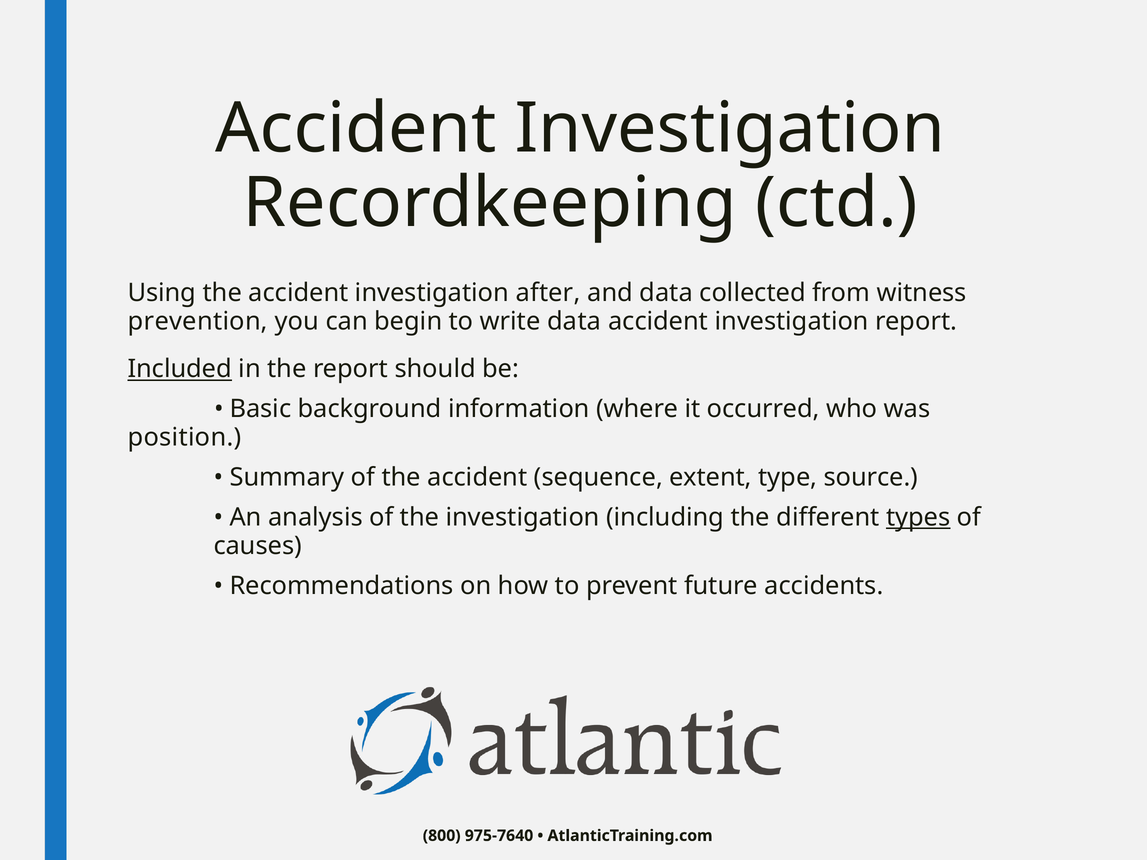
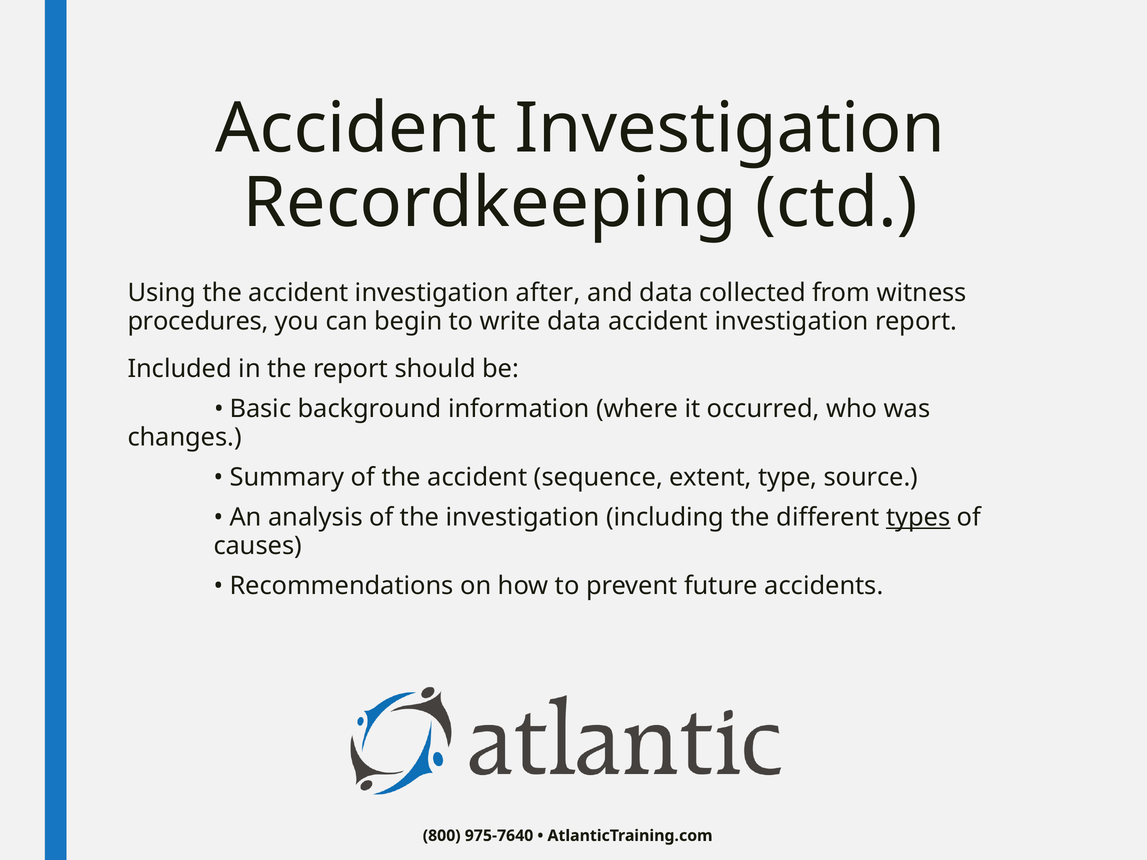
prevention: prevention -> procedures
Included underline: present -> none
position: position -> changes
